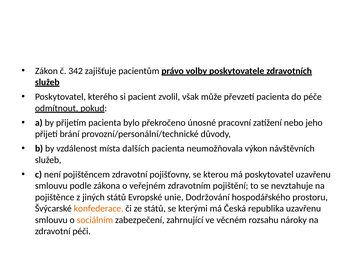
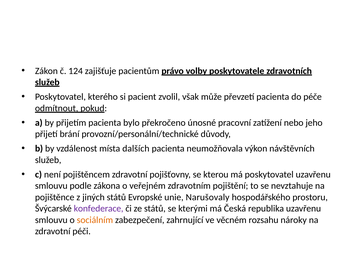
342: 342 -> 124
Dodržování: Dodržování -> Narušovaly
konfederace colour: orange -> purple
